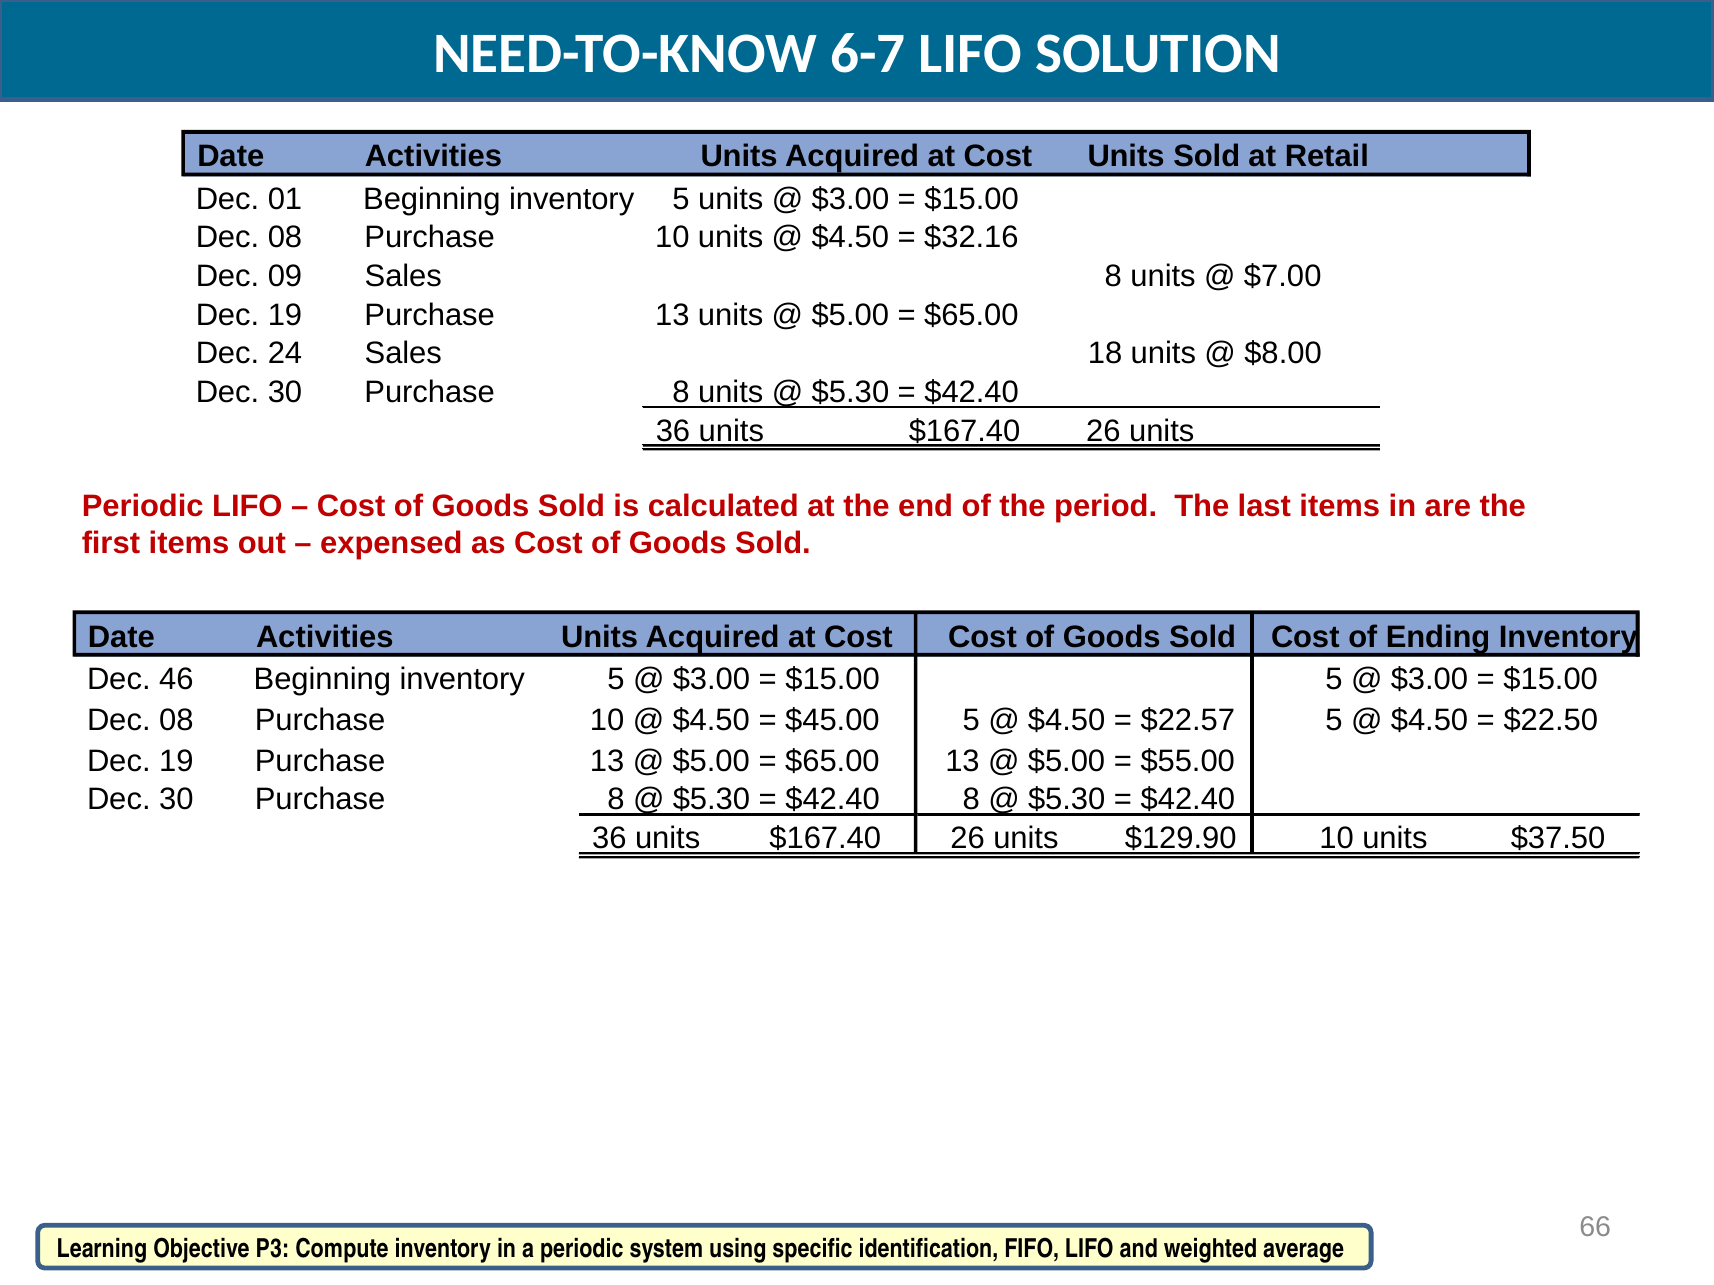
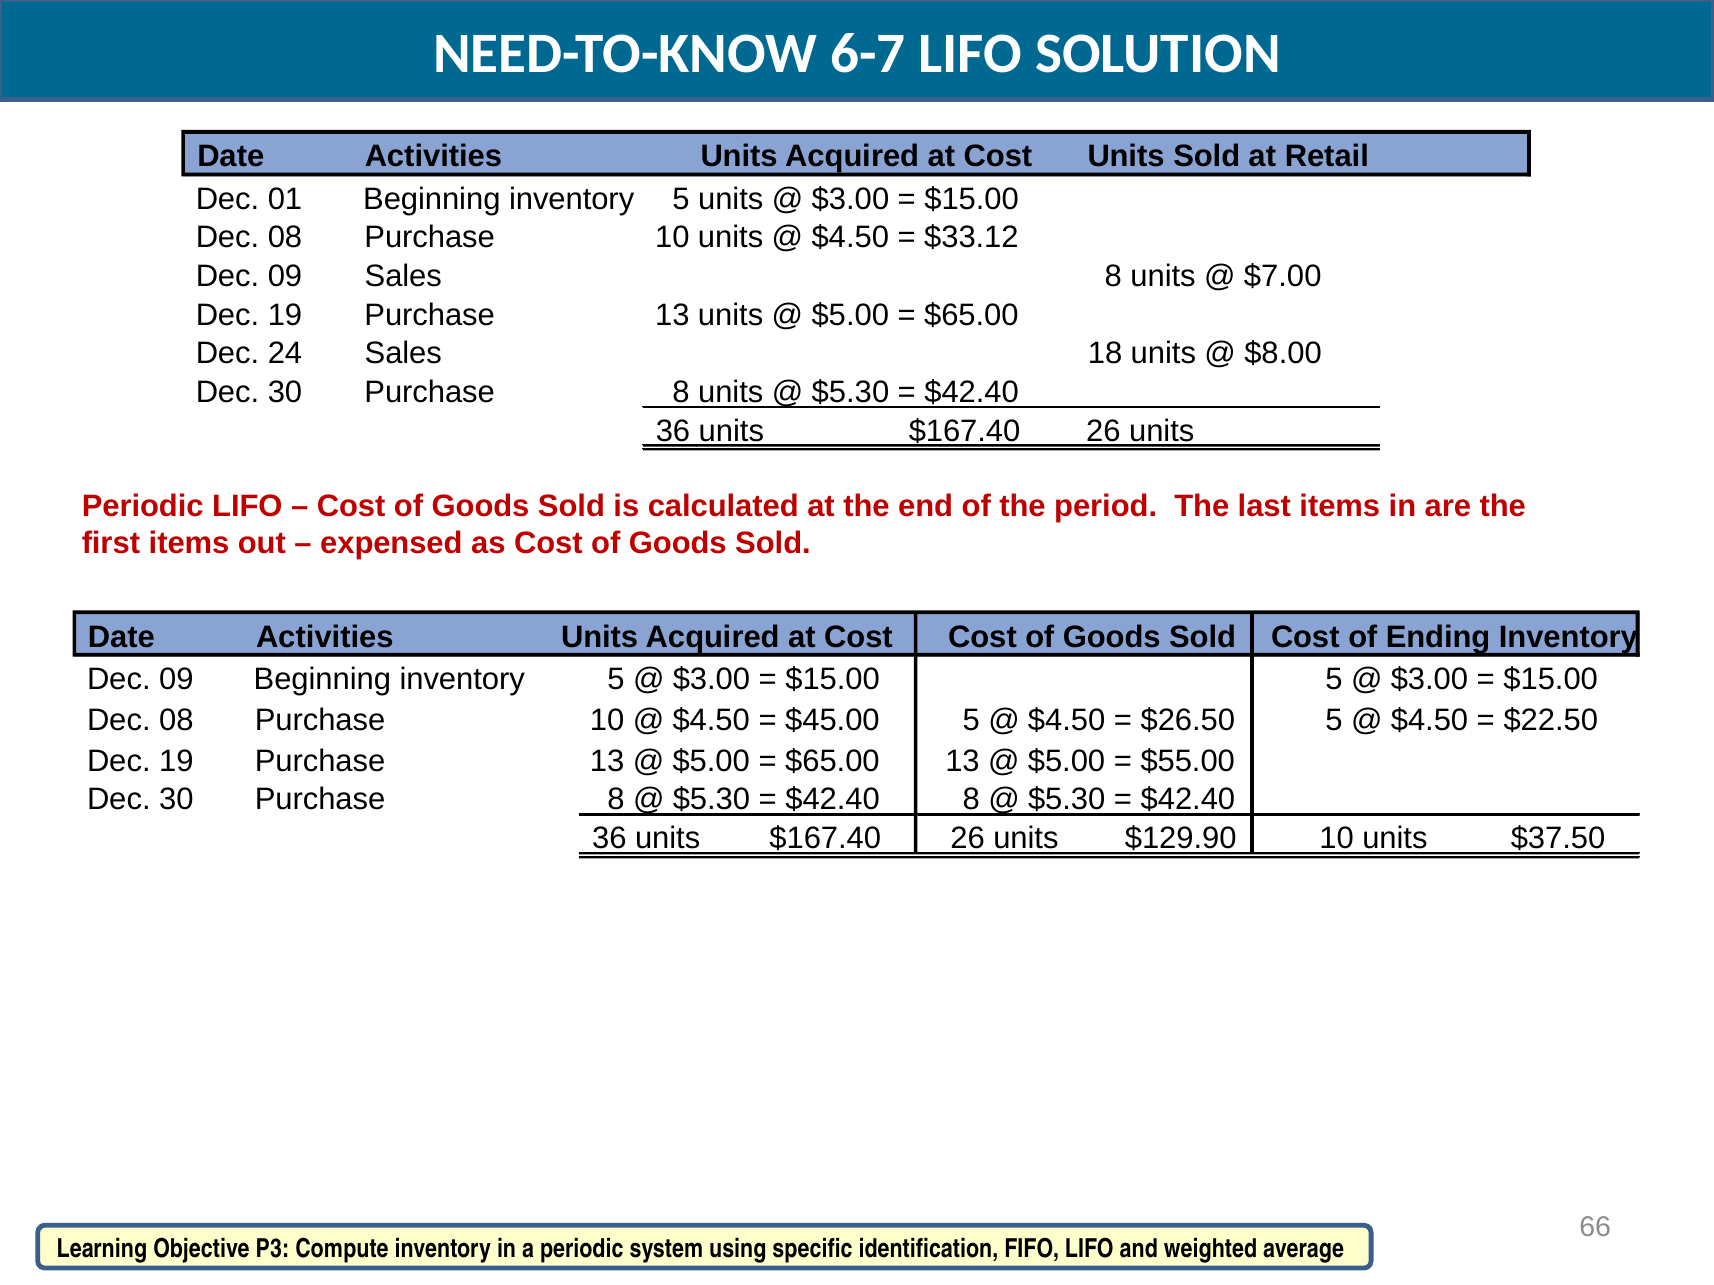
$32.16: $32.16 -> $33.12
46 at (176, 680): 46 -> 09
$22.57: $22.57 -> $26.50
